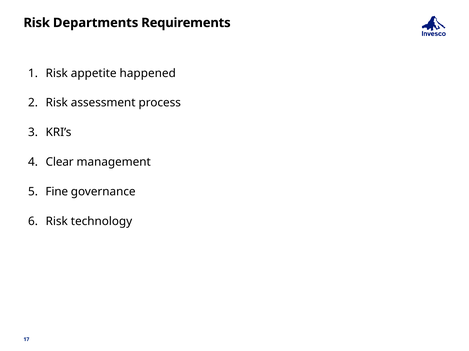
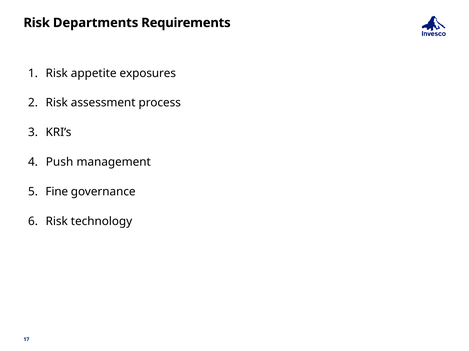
happened: happened -> exposures
Clear: Clear -> Push
